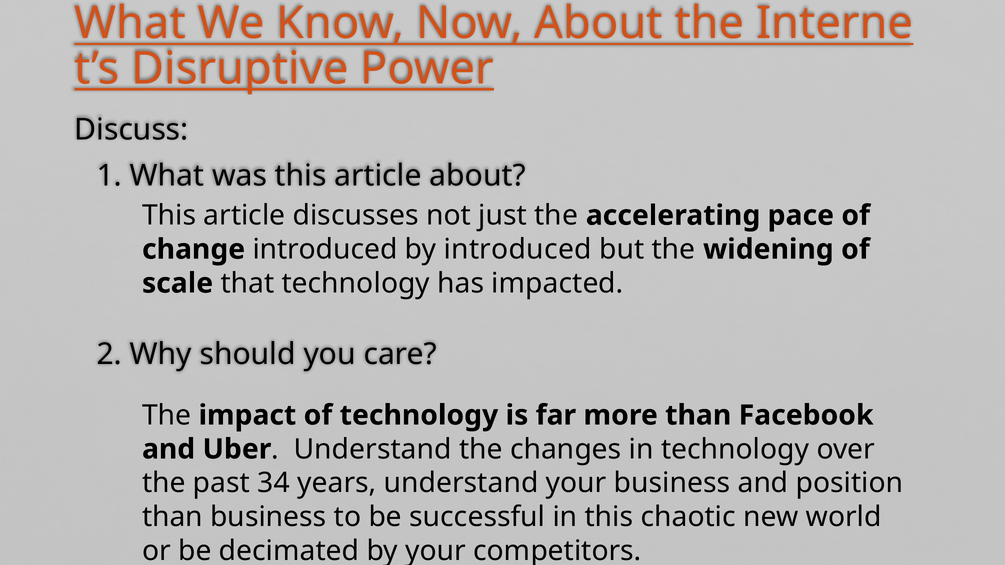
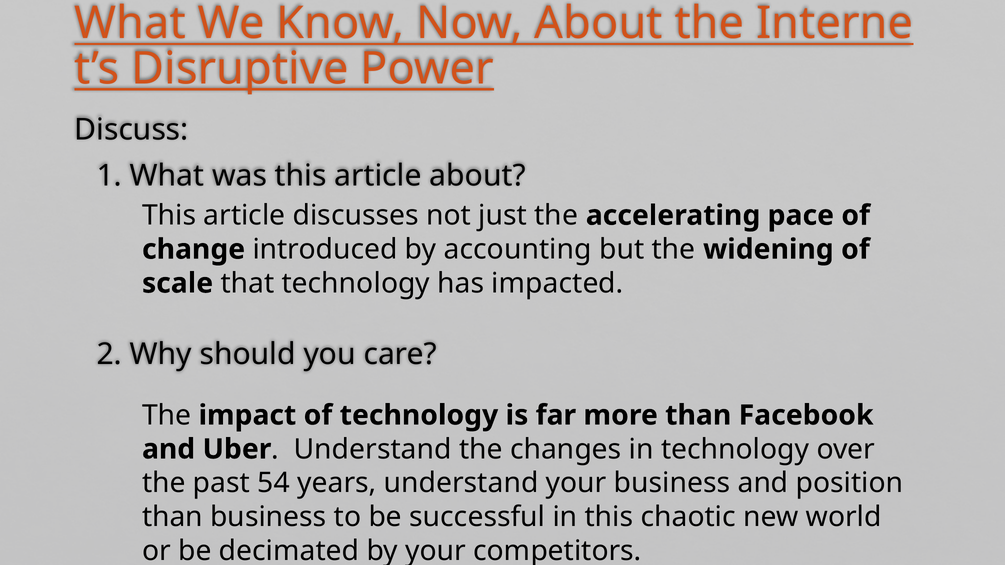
by introduced: introduced -> accounting
34: 34 -> 54
